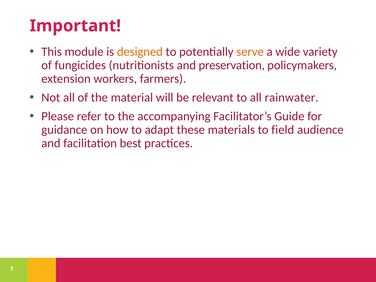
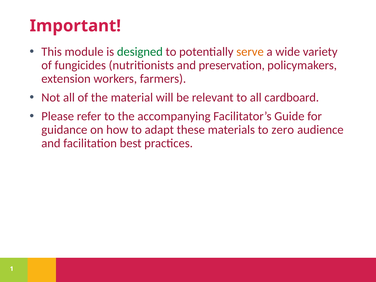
designed colour: orange -> green
rainwater: rainwater -> cardboard
field: field -> zero
